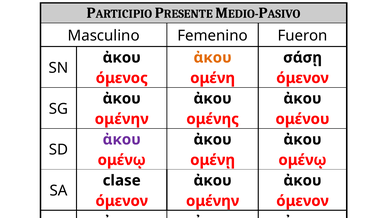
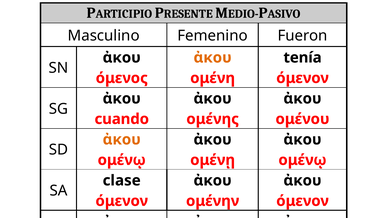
σάσῃ: σάσῃ -> tenía
ομένην at (122, 119): ομένην -> cuando
ἀκου at (122, 139) colour: purple -> orange
